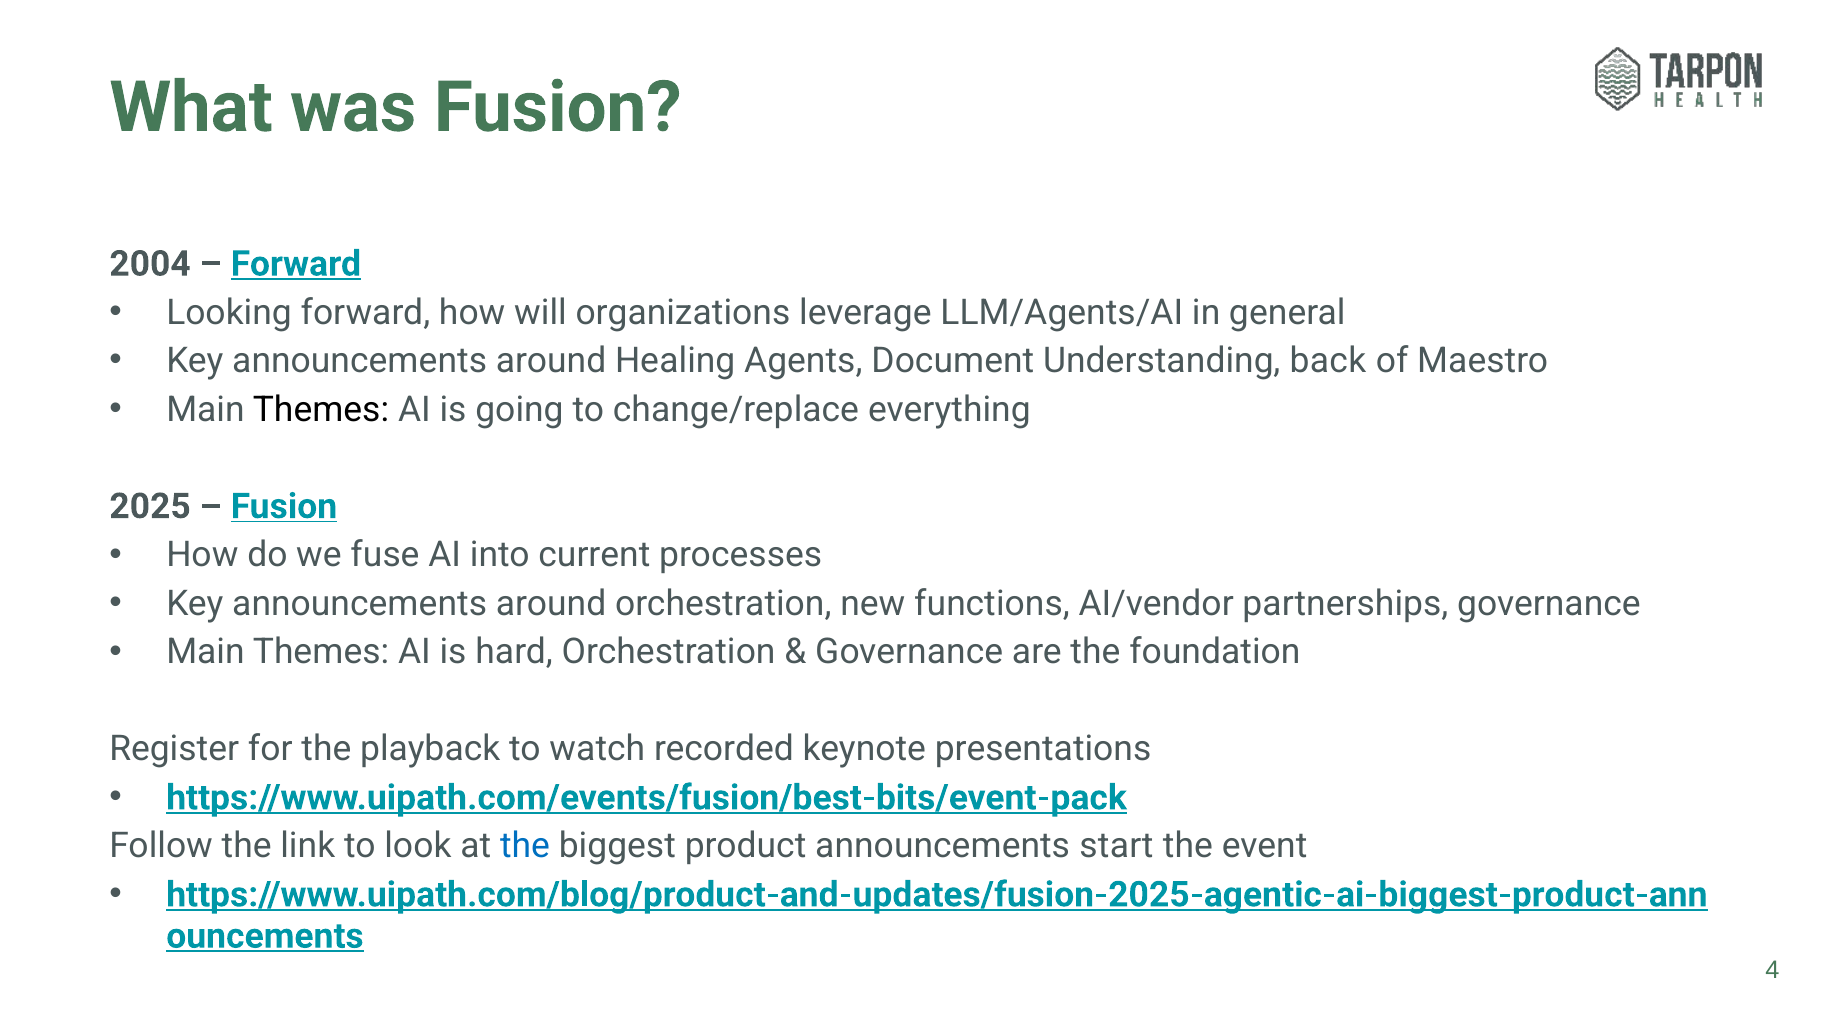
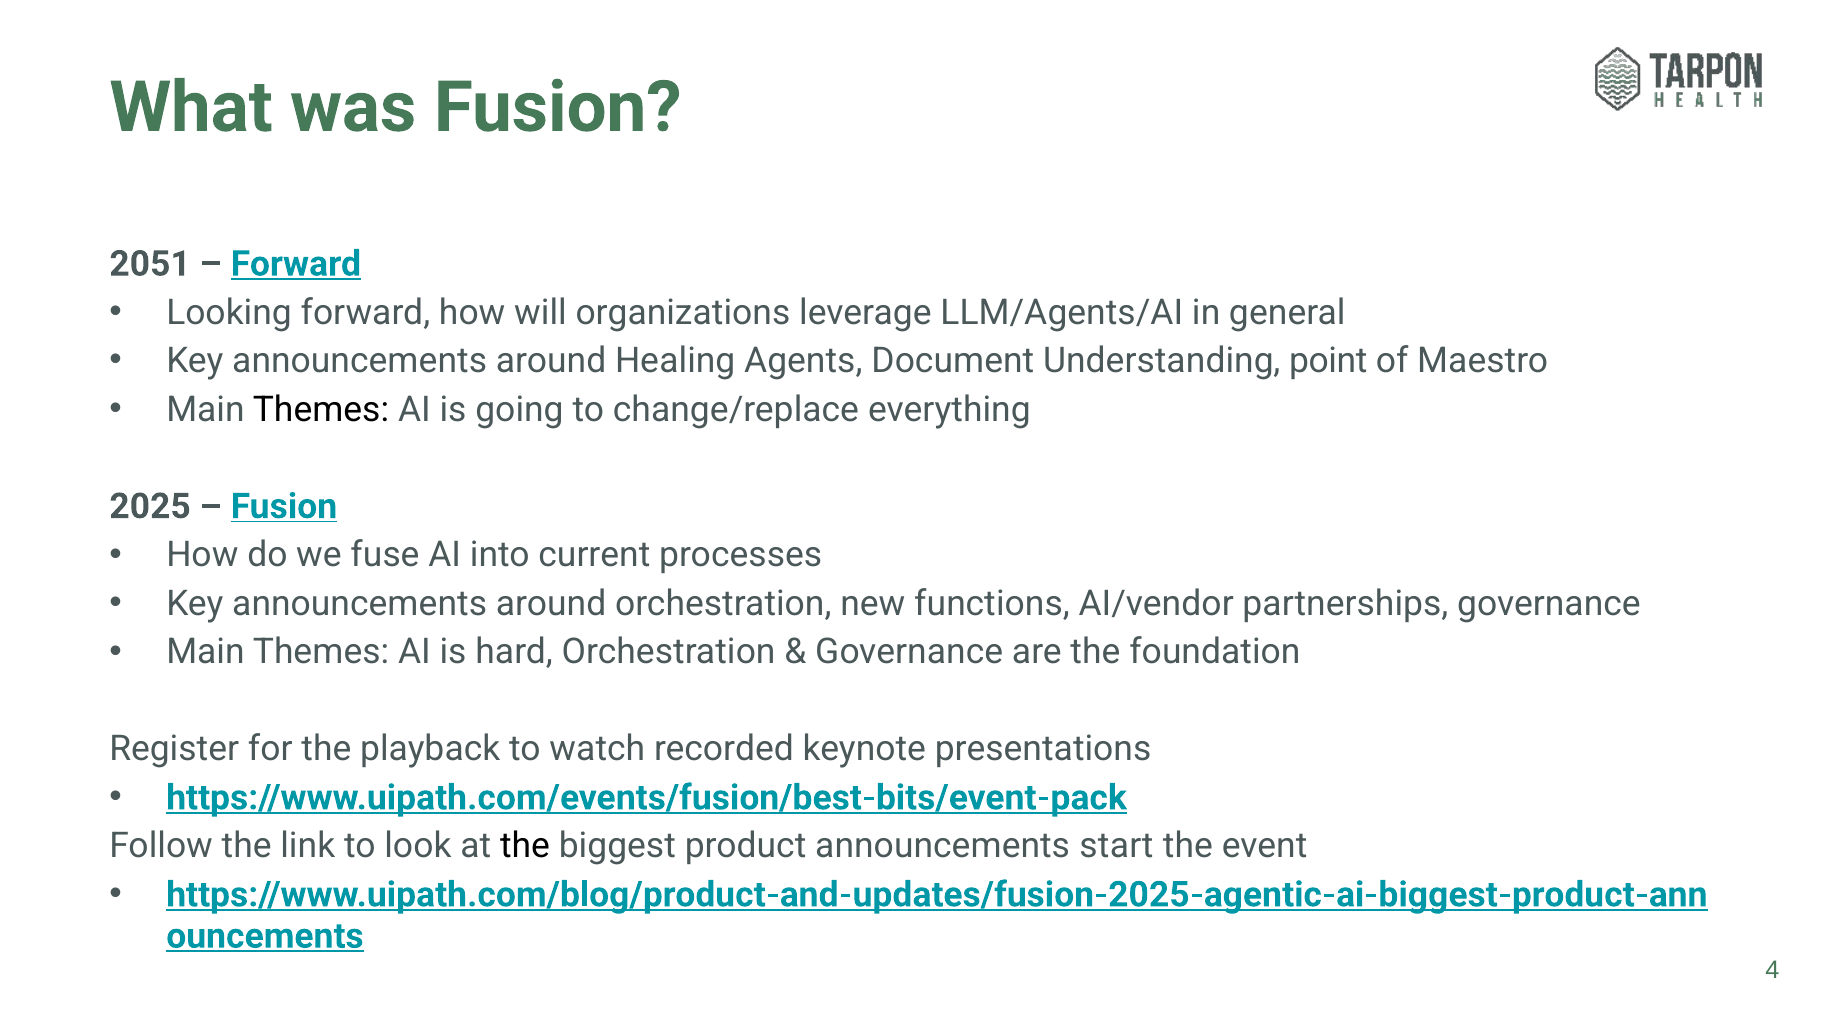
2004: 2004 -> 2051
back: back -> point
the at (525, 846) colour: blue -> black
